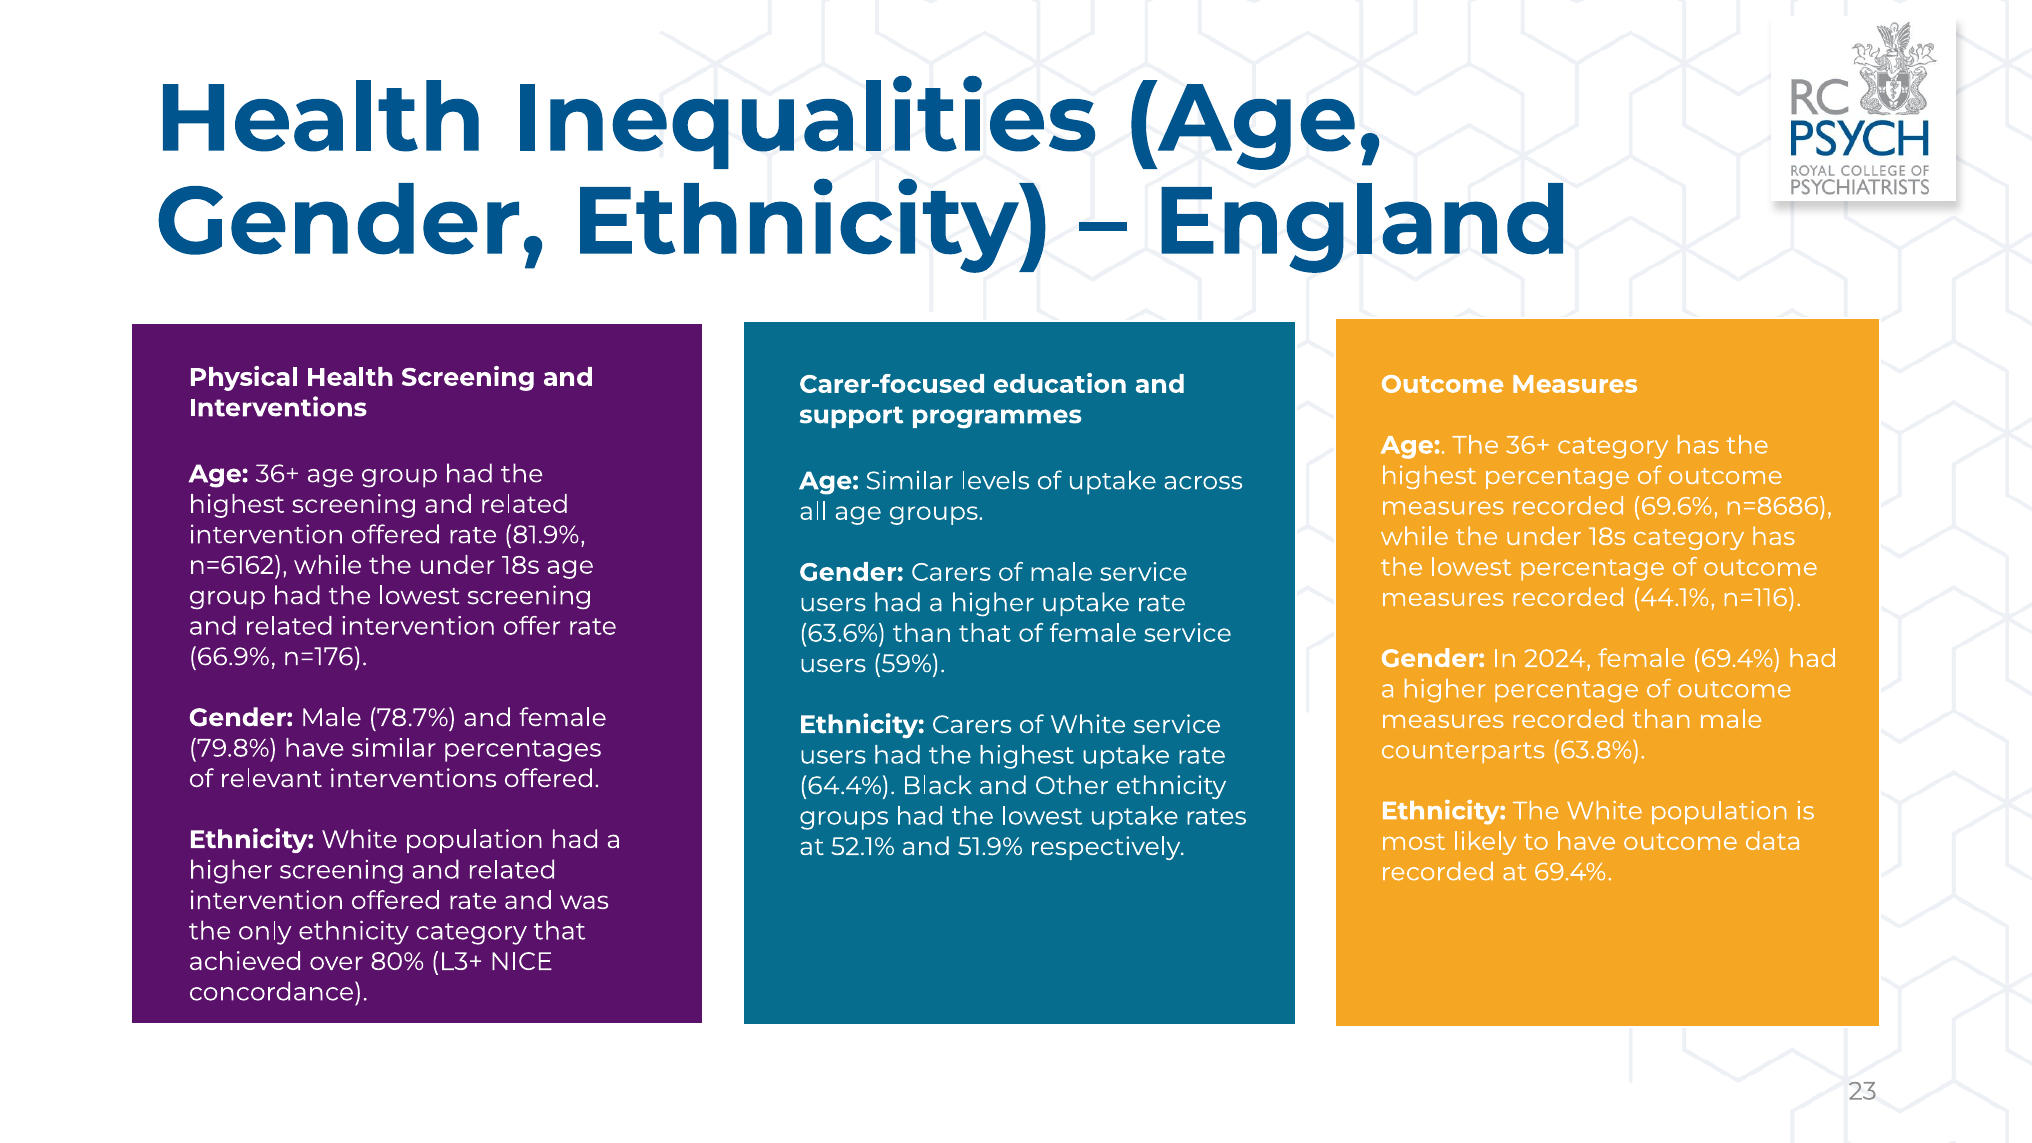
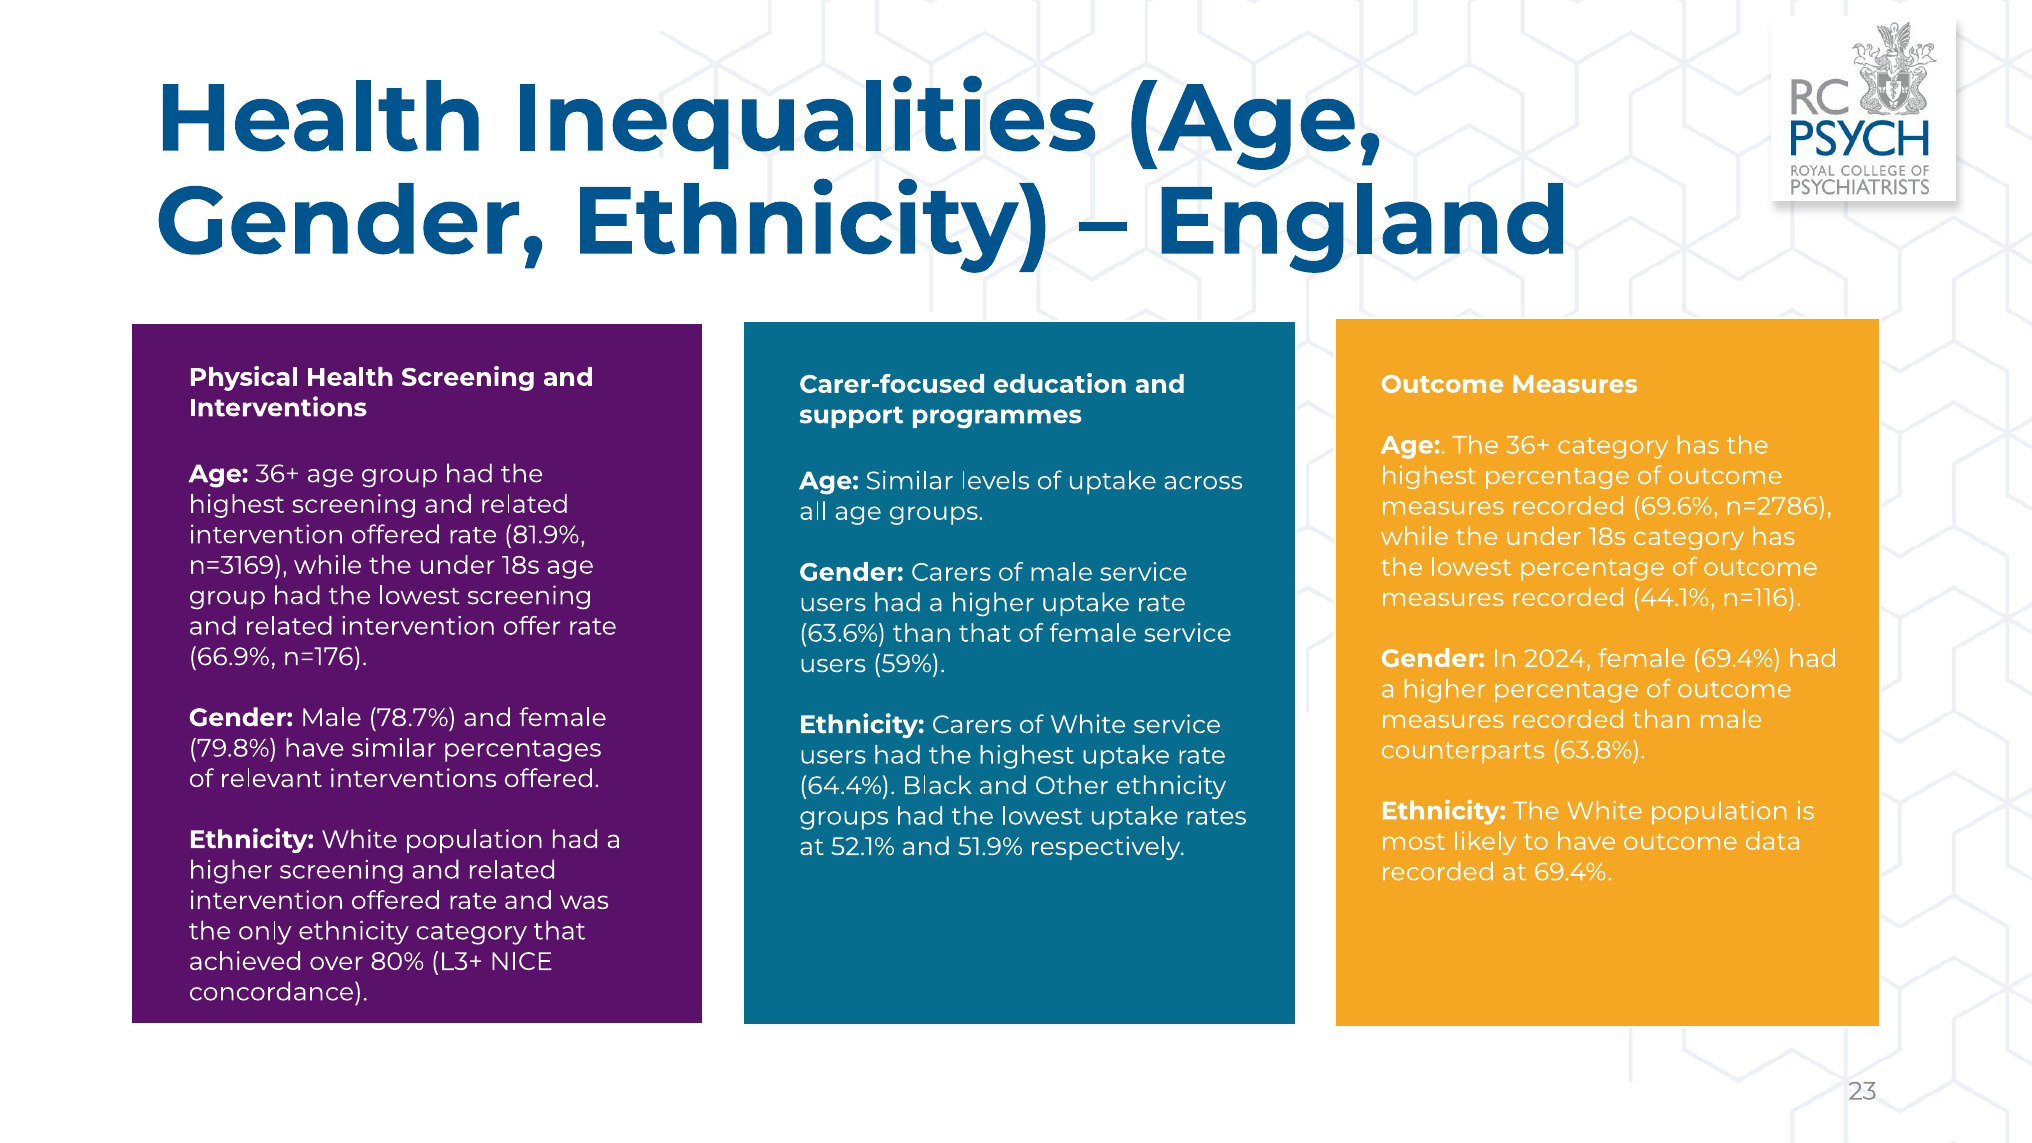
n=8686: n=8686 -> n=2786
n=6162: n=6162 -> n=3169
